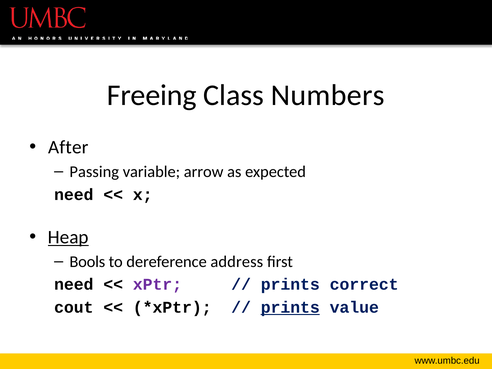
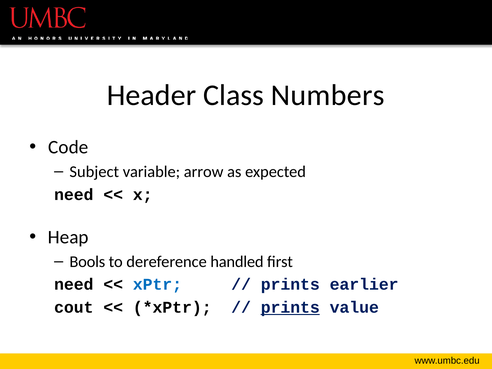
Freeing: Freeing -> Header
After: After -> Code
Passing: Passing -> Subject
Heap underline: present -> none
address: address -> handled
xPtr colour: purple -> blue
correct: correct -> earlier
